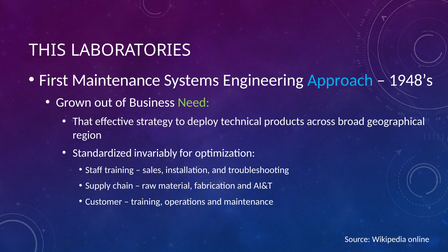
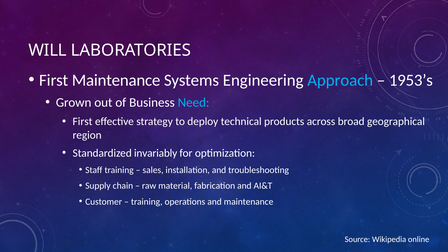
THIS: THIS -> WILL
1948’s: 1948’s -> 1953’s
Need colour: light green -> light blue
That at (83, 122): That -> First
